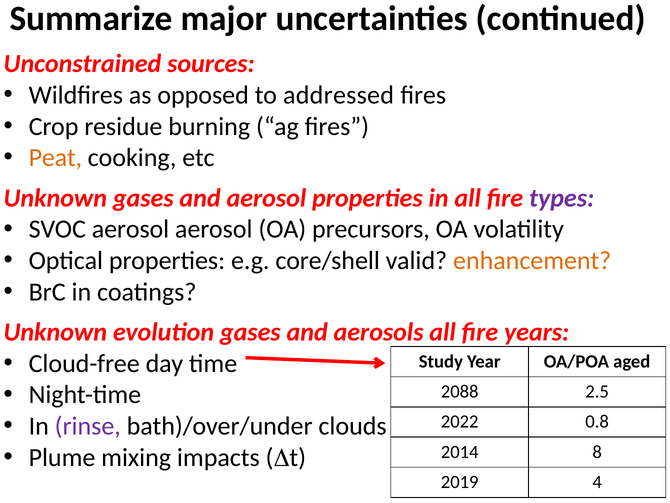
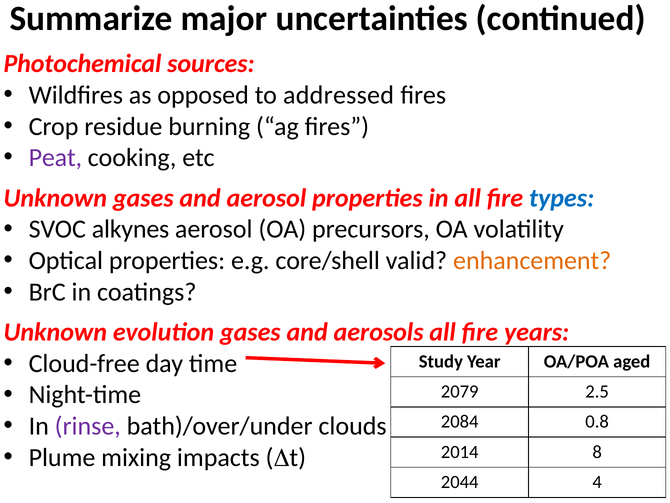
Unconstrained: Unconstrained -> Photochemical
Peat colour: orange -> purple
types colour: purple -> blue
SVOC aerosol: aerosol -> alkynes
2088: 2088 -> 2079
2022: 2022 -> 2084
2019: 2019 -> 2044
